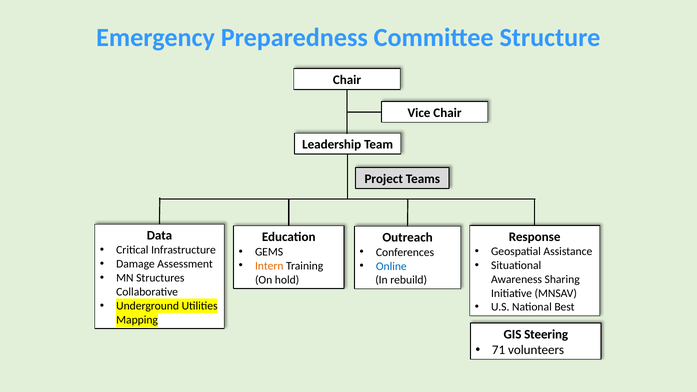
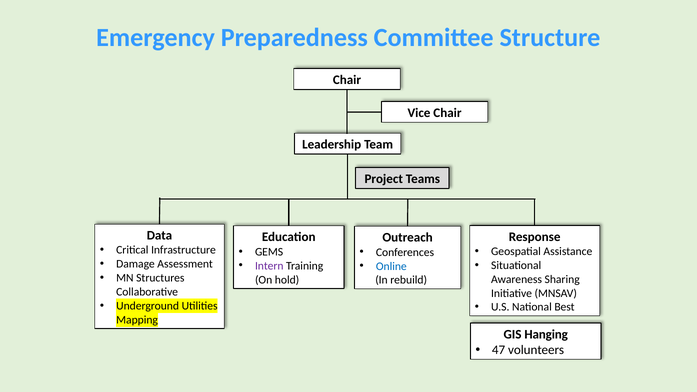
Intern colour: orange -> purple
Steering: Steering -> Hanging
71: 71 -> 47
